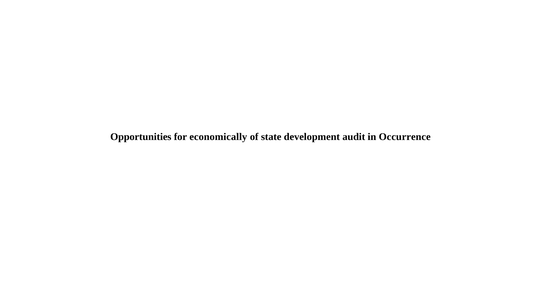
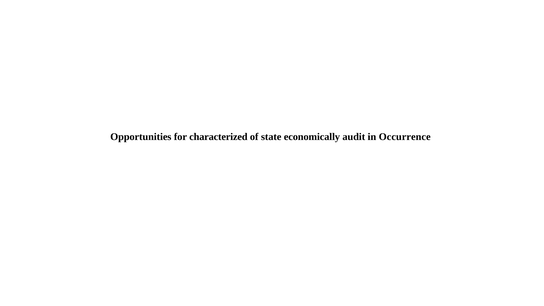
economically: economically -> characterized
development: development -> economically
